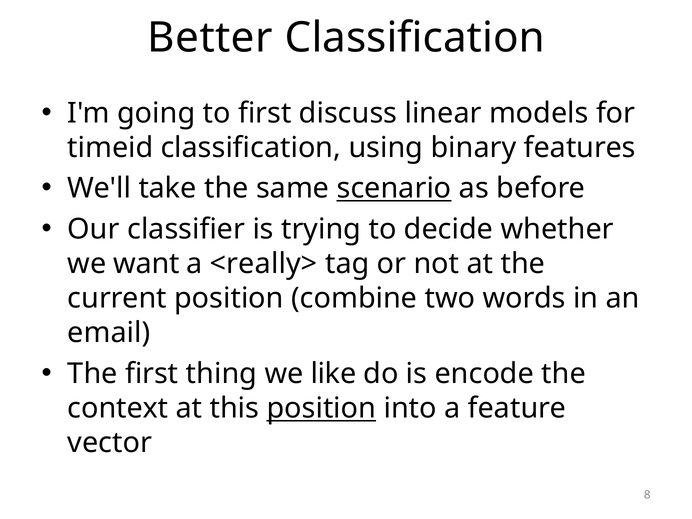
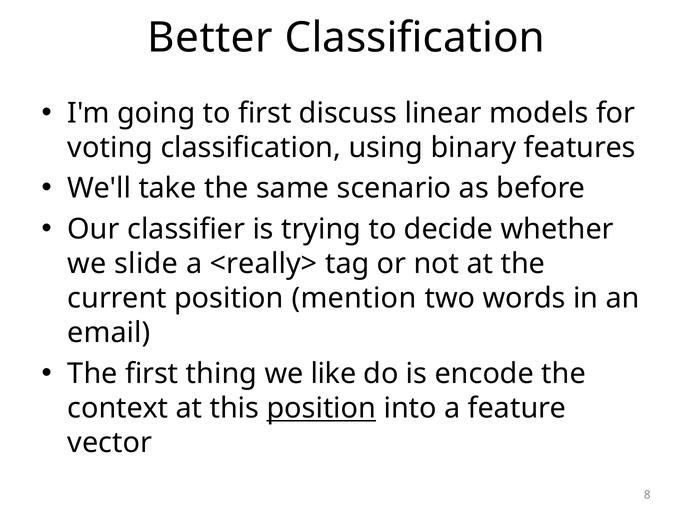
timeid: timeid -> voting
scenario underline: present -> none
want: want -> slide
combine: combine -> mention
